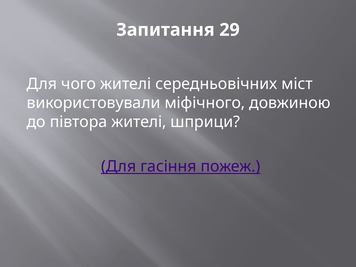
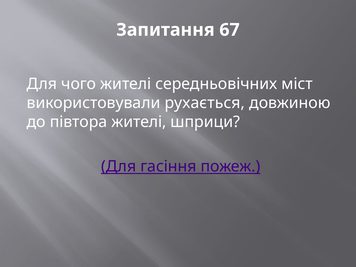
29: 29 -> 67
міфічного: міфічного -> рухається
